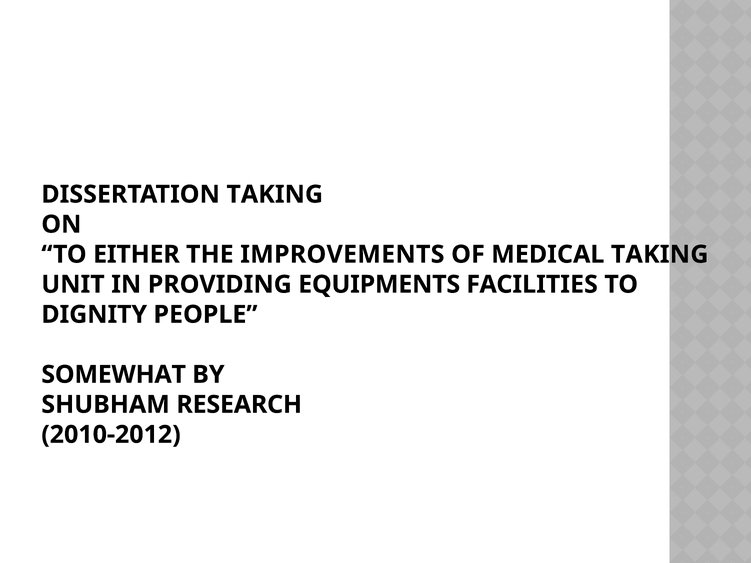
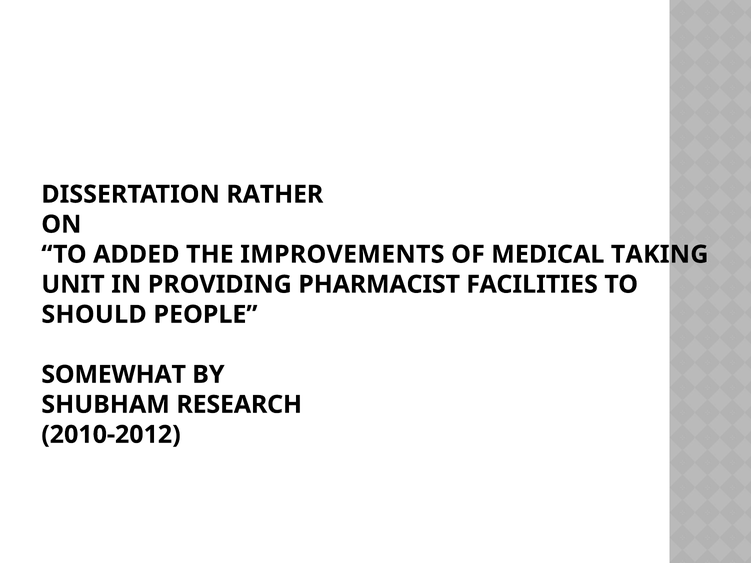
DISSERTATION TAKING: TAKING -> RATHER
EITHER: EITHER -> ADDED
EQUIPMENTS: EQUIPMENTS -> PHARMACIST
DIGNITY: DIGNITY -> SHOULD
